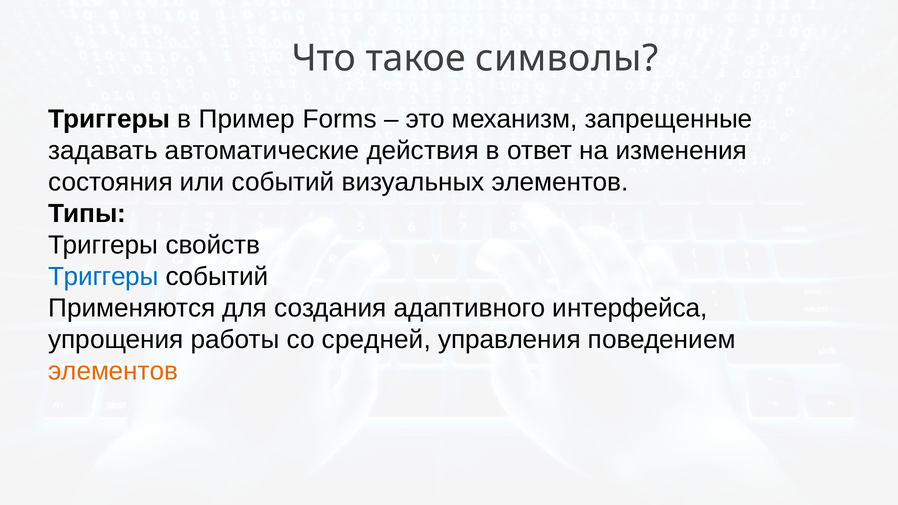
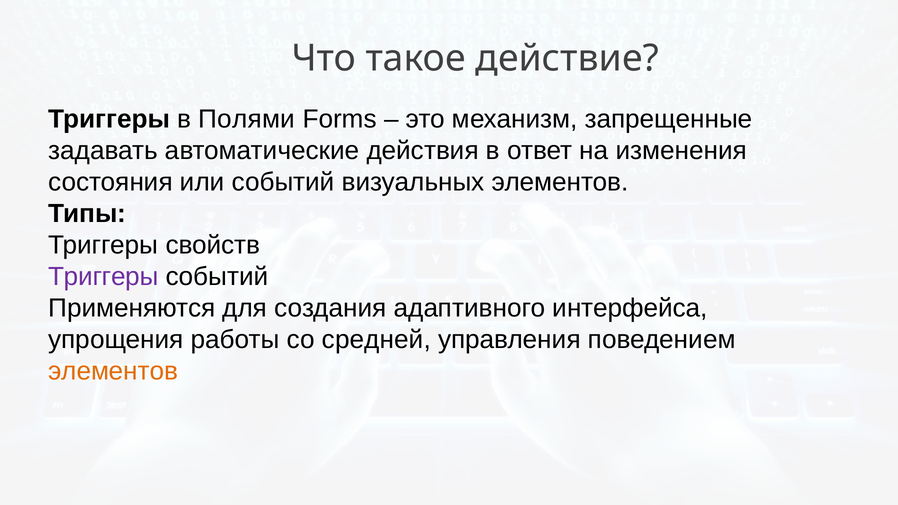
символы: символы -> действие
Пример: Пример -> Полями
Триггеры at (103, 277) colour: blue -> purple
